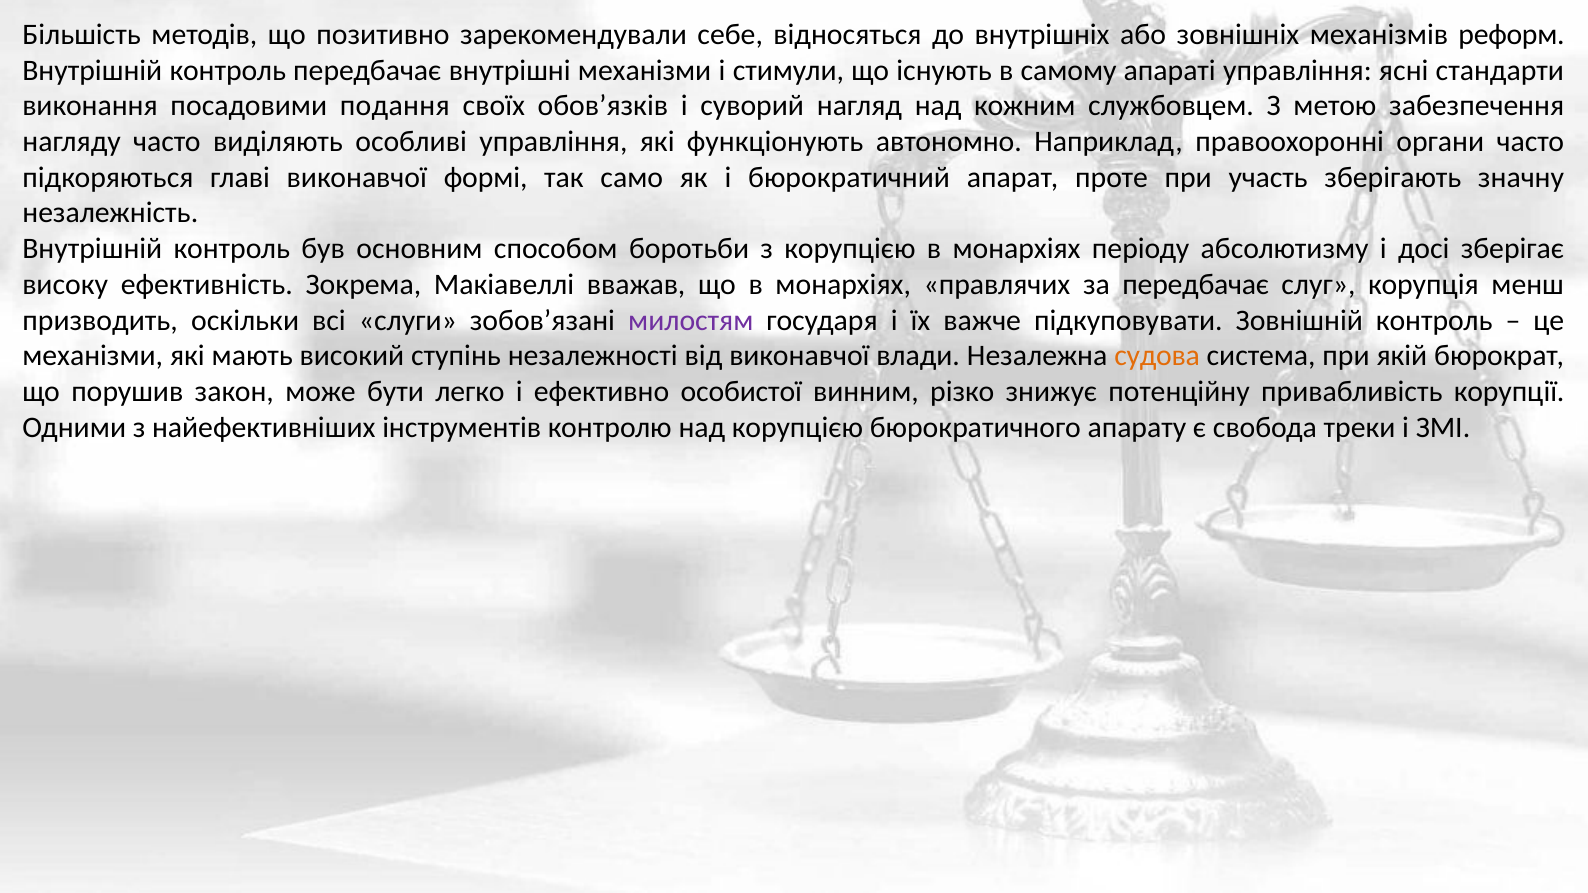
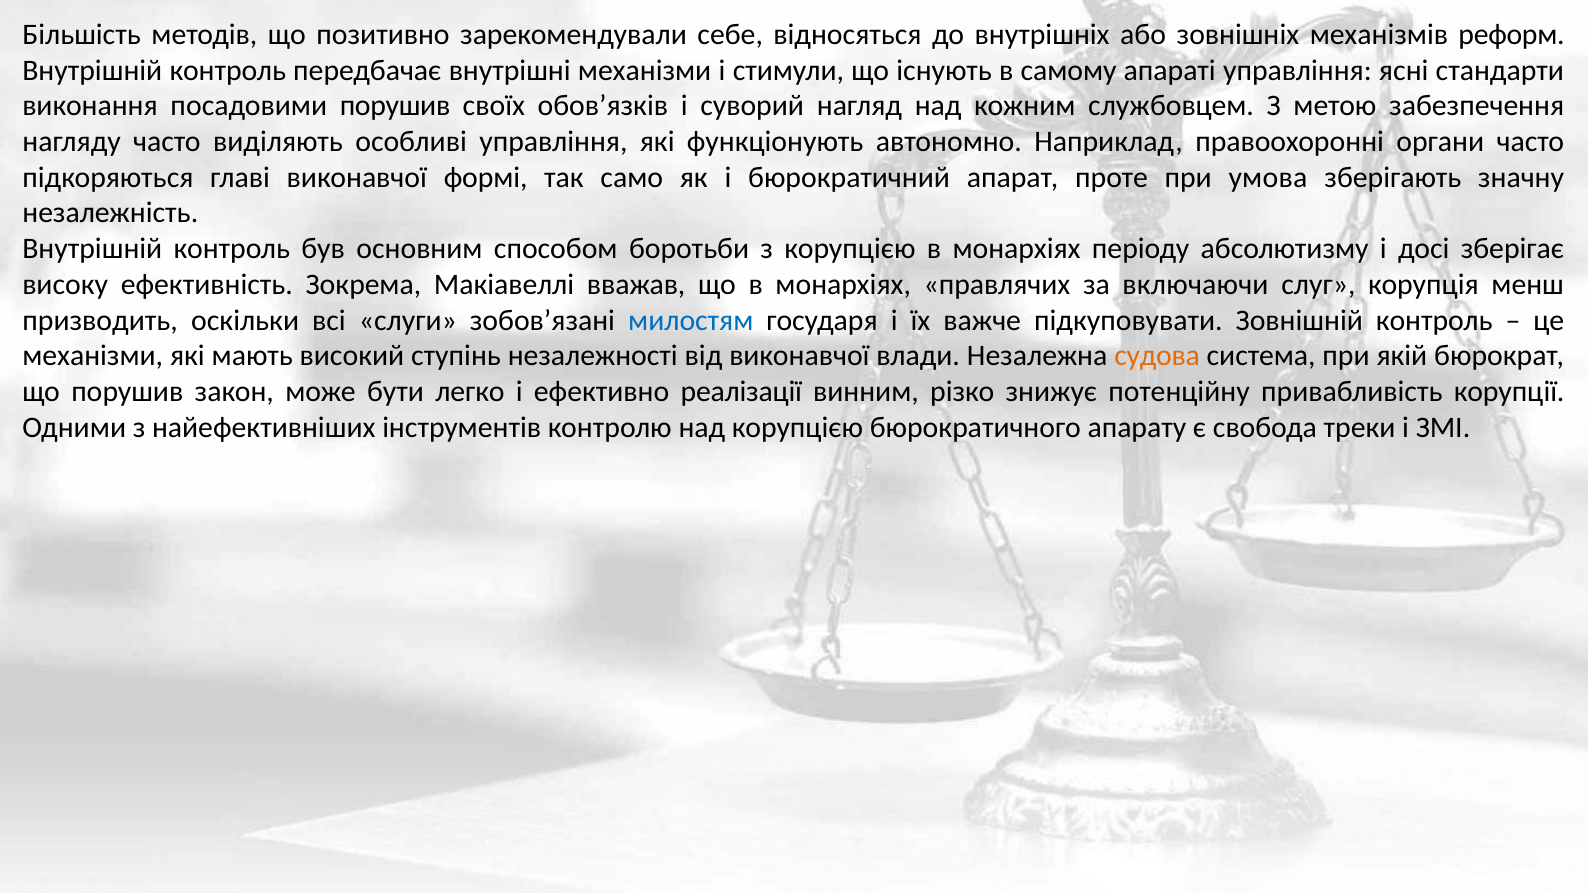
посадовими подання: подання -> порушив
участь: участь -> умова
за передбачає: передбачає -> включаючи
милостям colour: purple -> blue
особистої: особистої -> реалізації
